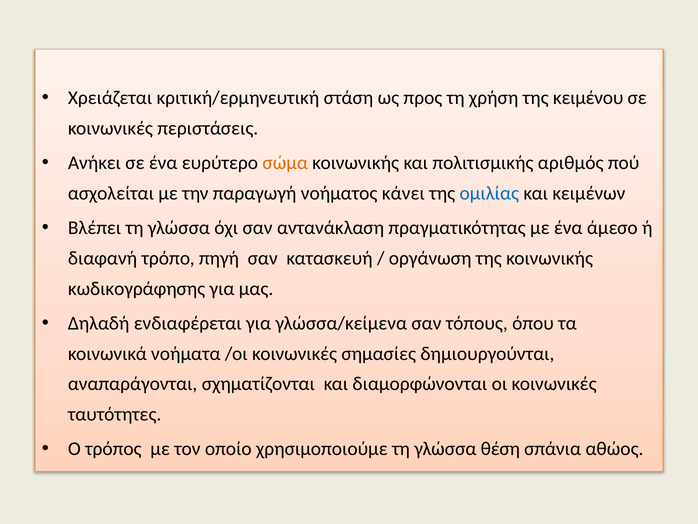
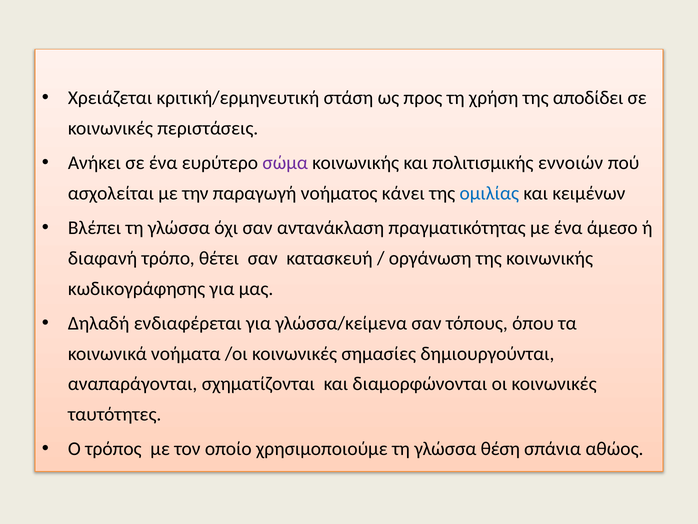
κειμένου: κειμένου -> αποδίδει
σώμα colour: orange -> purple
αριθμός: αριθμός -> εννοιών
πηγή: πηγή -> θέτει
